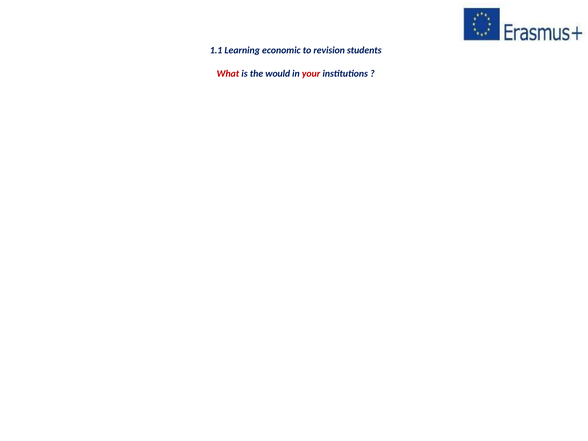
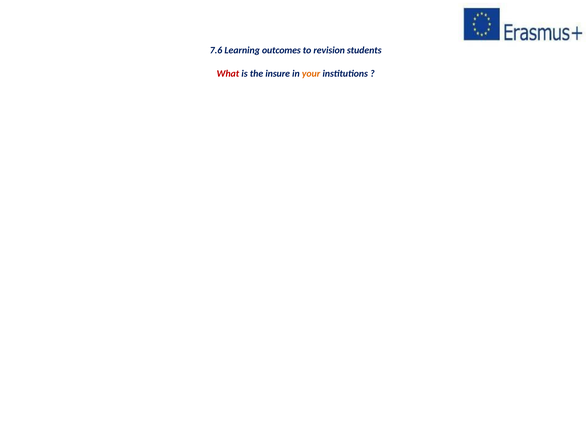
1.1: 1.1 -> 7.6
economic: economic -> outcomes
would: would -> insure
your colour: red -> orange
